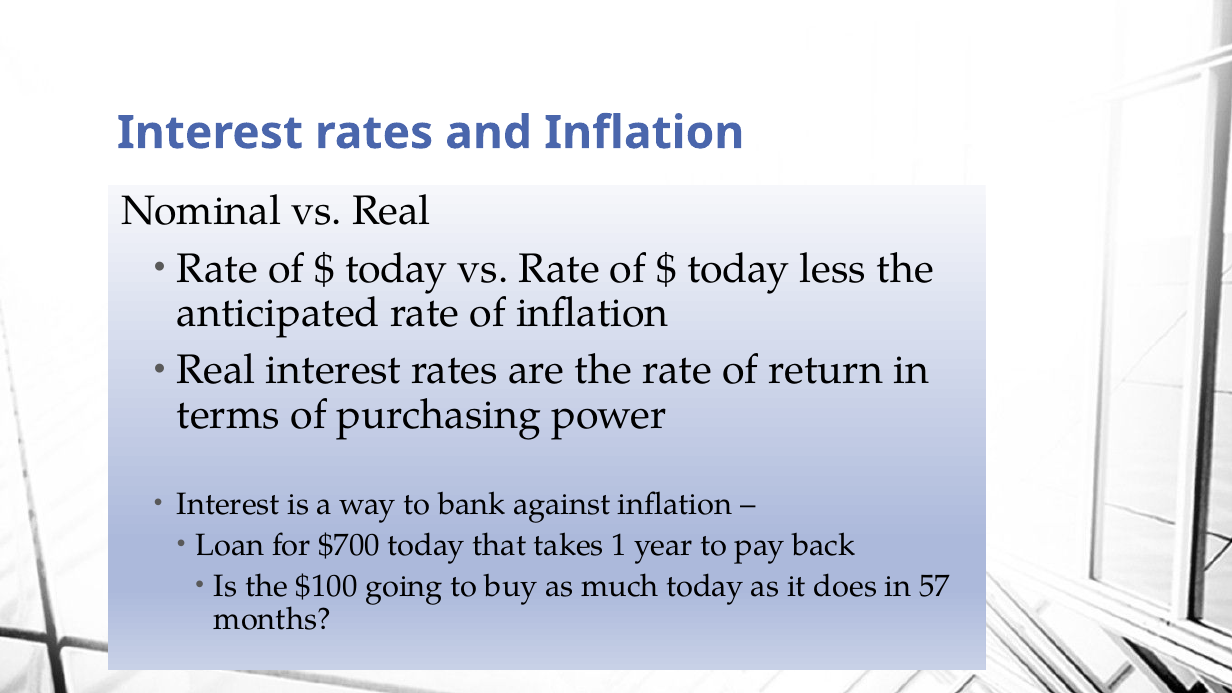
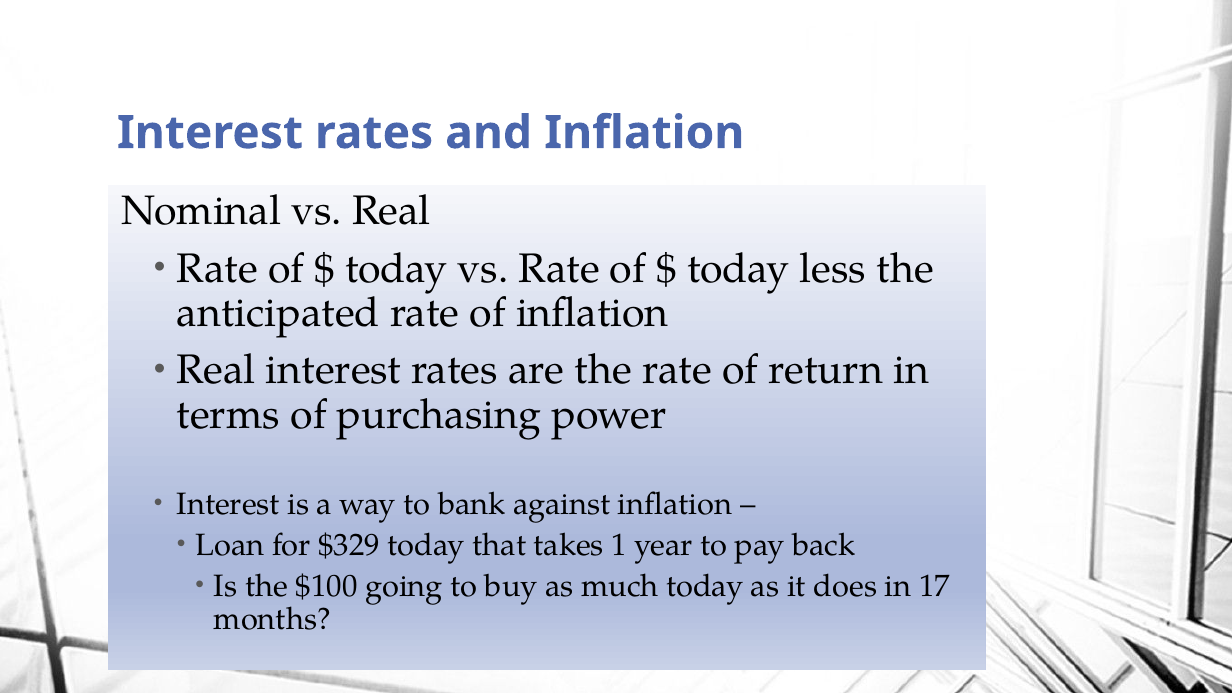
$700: $700 -> $329
57: 57 -> 17
